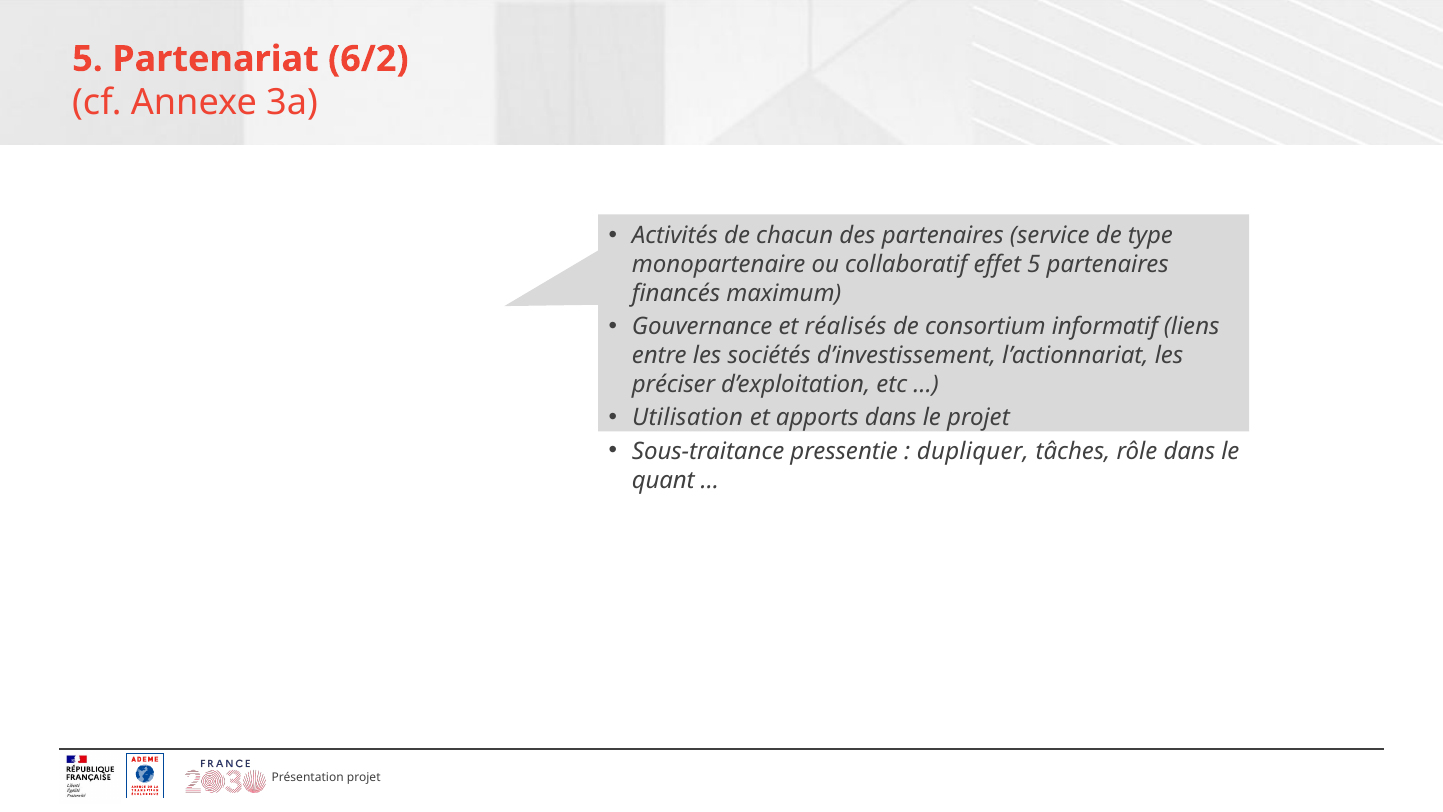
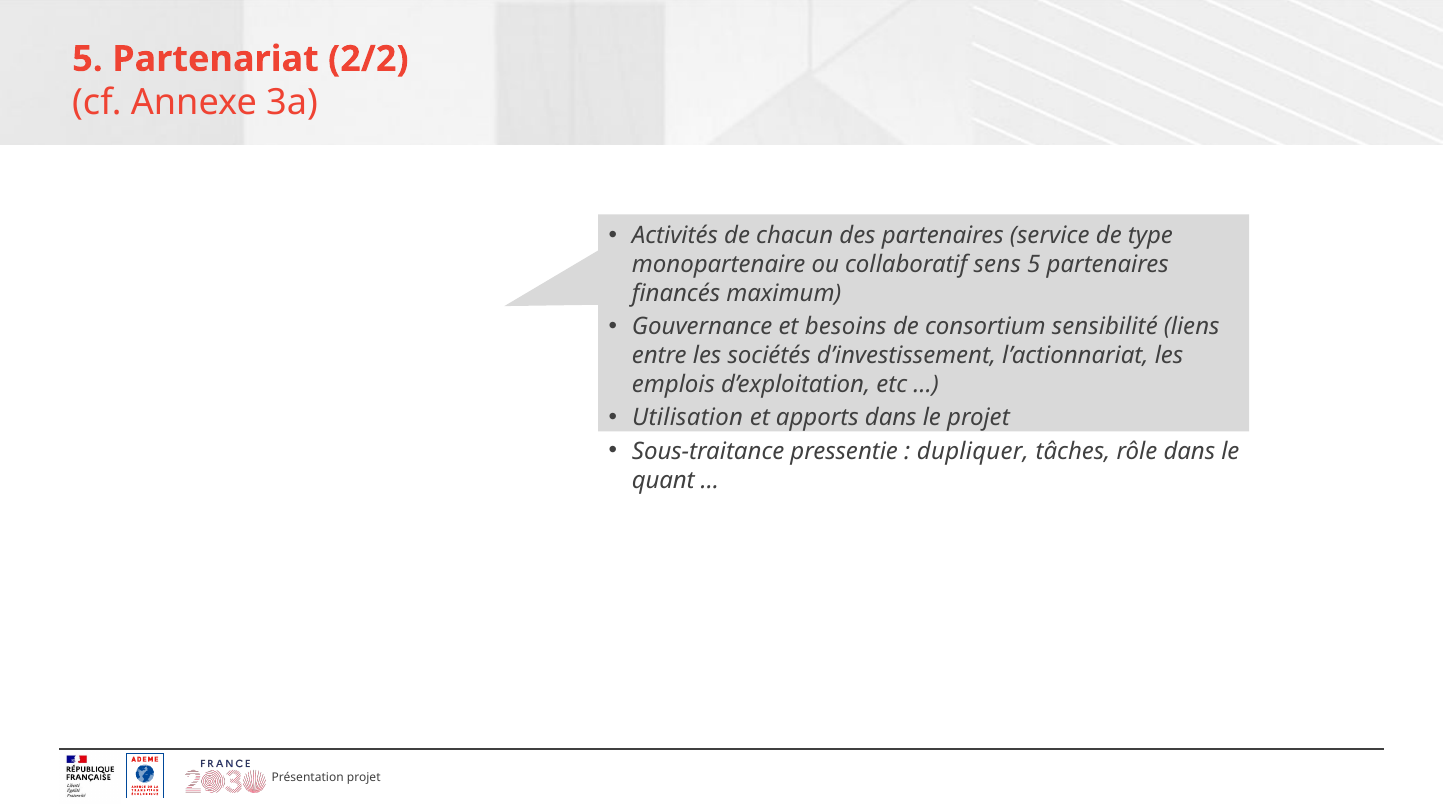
6/2: 6/2 -> 2/2
effet: effet -> sens
réalisés: réalisés -> besoins
informatif: informatif -> sensibilité
préciser: préciser -> emplois
